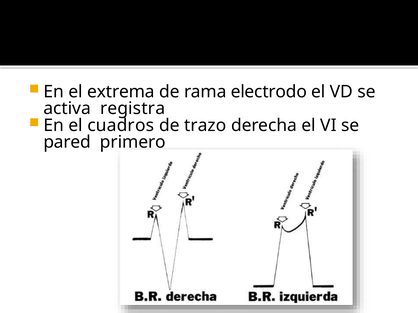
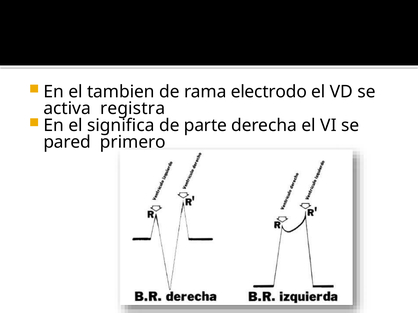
extrema: extrema -> tambien
cuadros: cuadros -> significa
trazo: trazo -> parte
